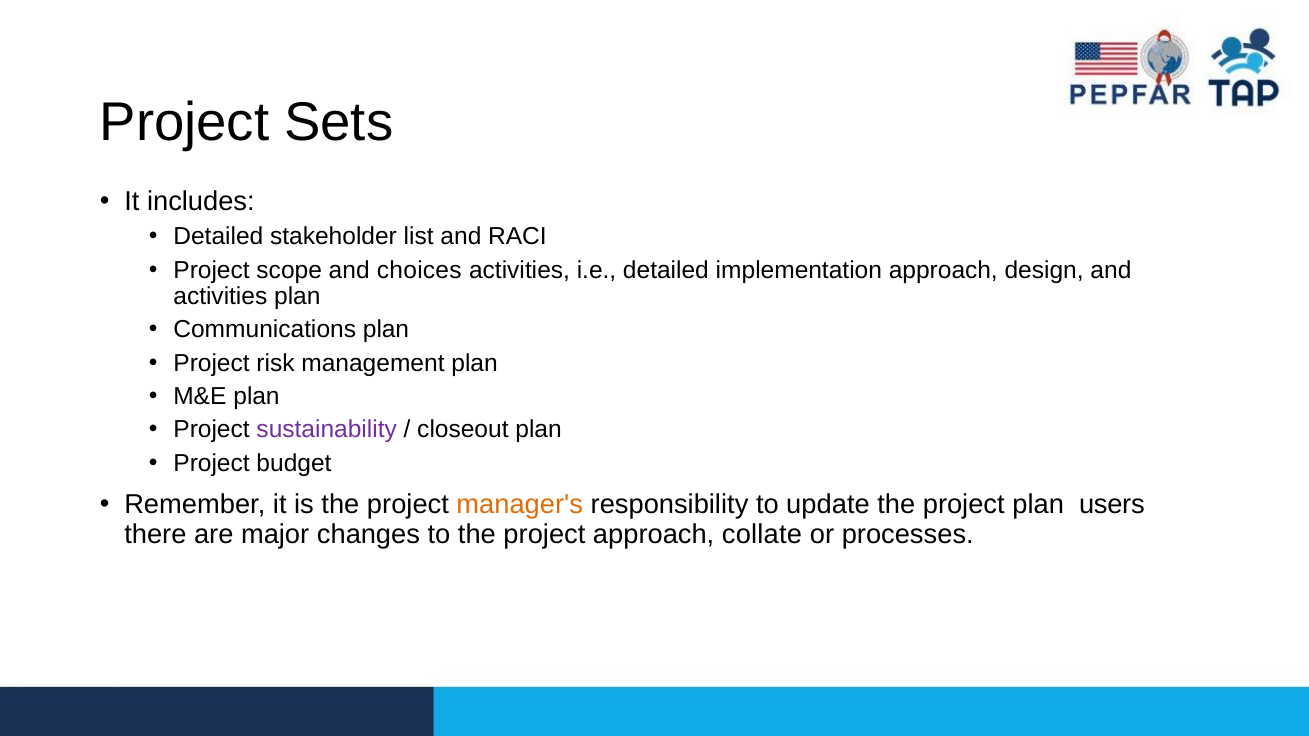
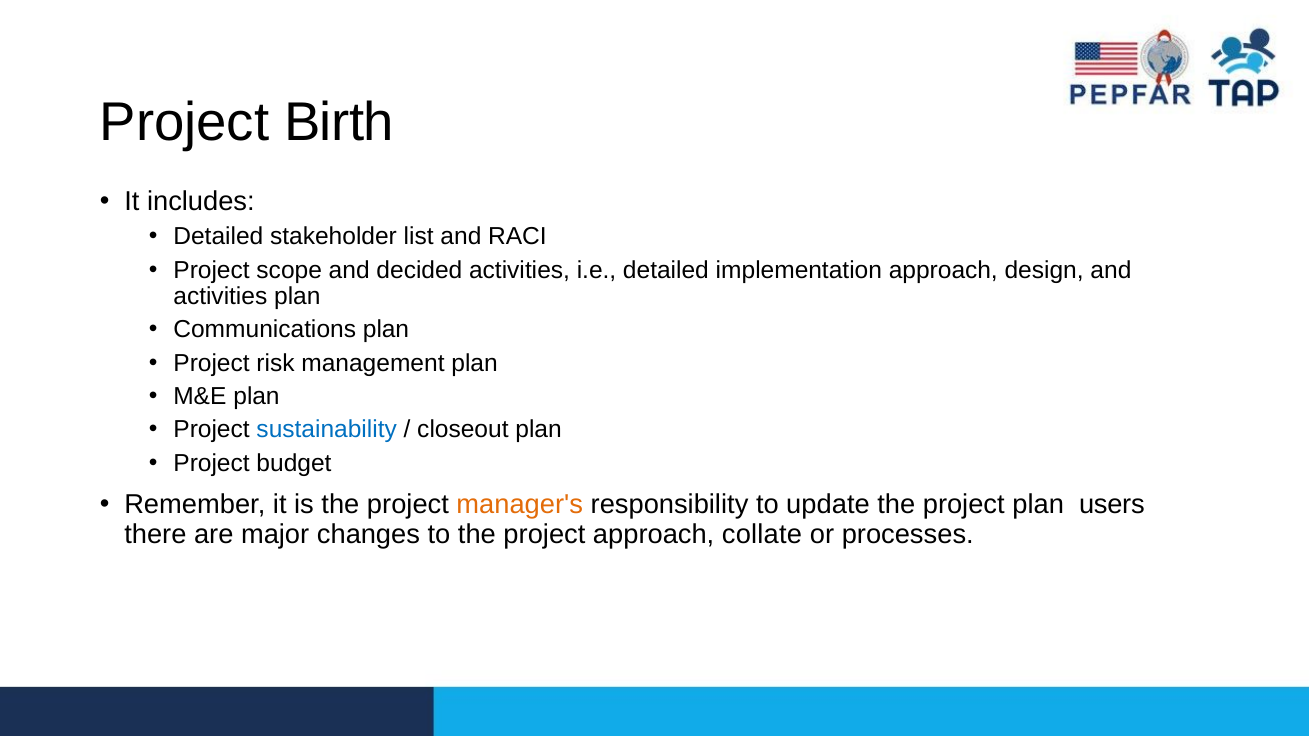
Sets: Sets -> Birth
choices: choices -> decided
sustainability colour: purple -> blue
